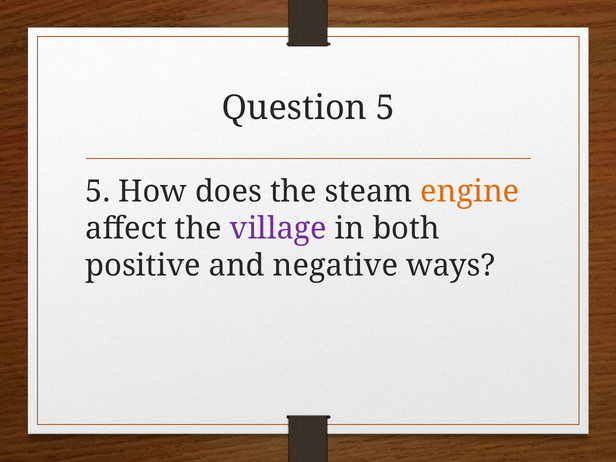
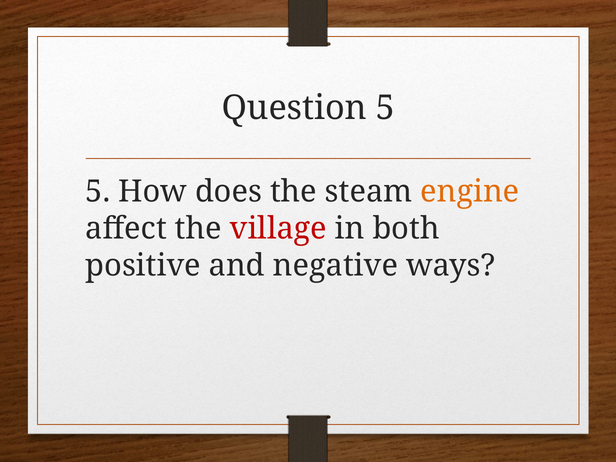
village colour: purple -> red
